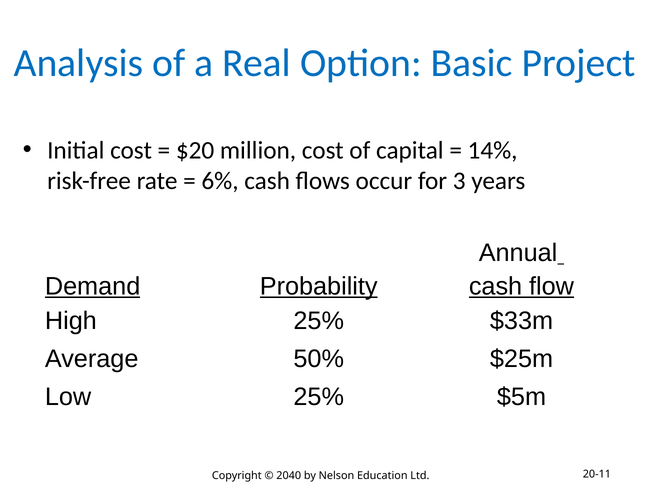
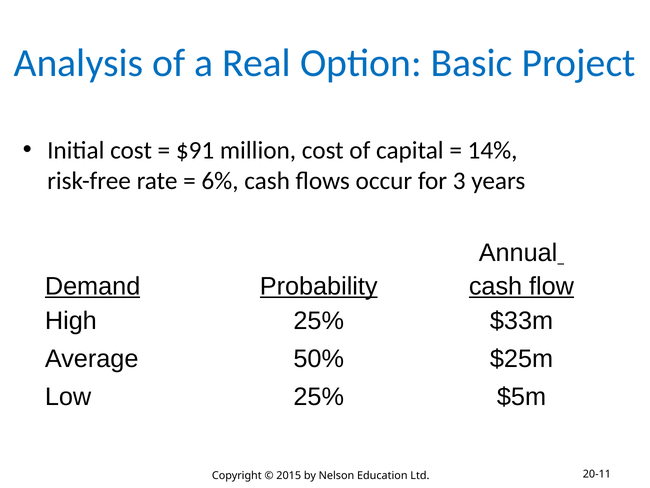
$20: $20 -> $91
2040: 2040 -> 2015
